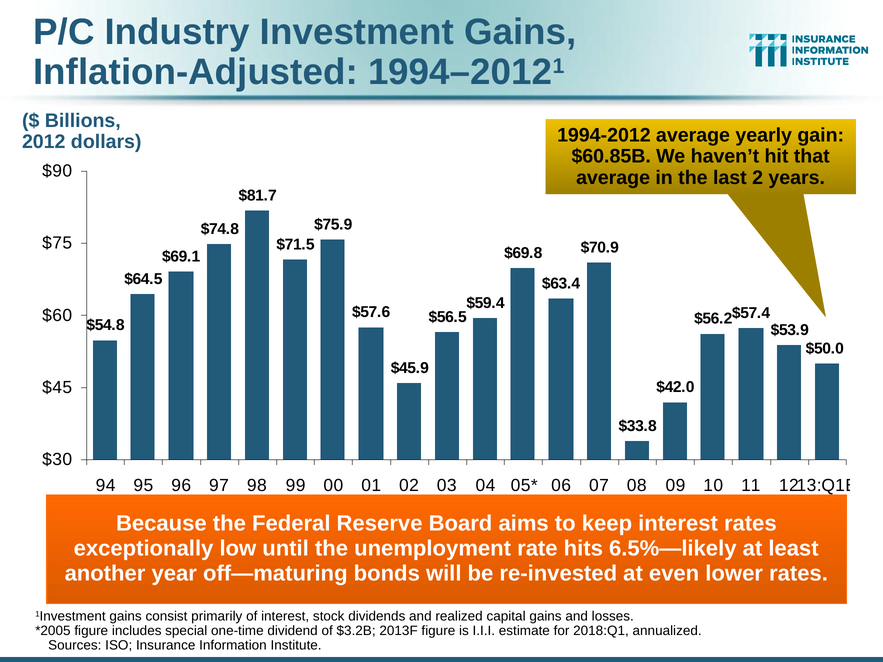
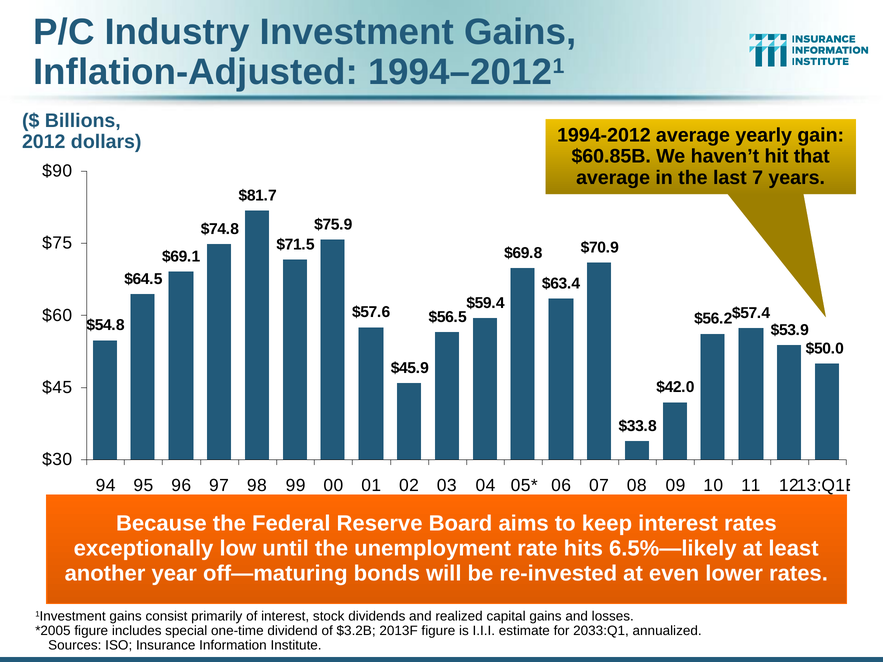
2: 2 -> 7
2018:Q1: 2018:Q1 -> 2033:Q1
